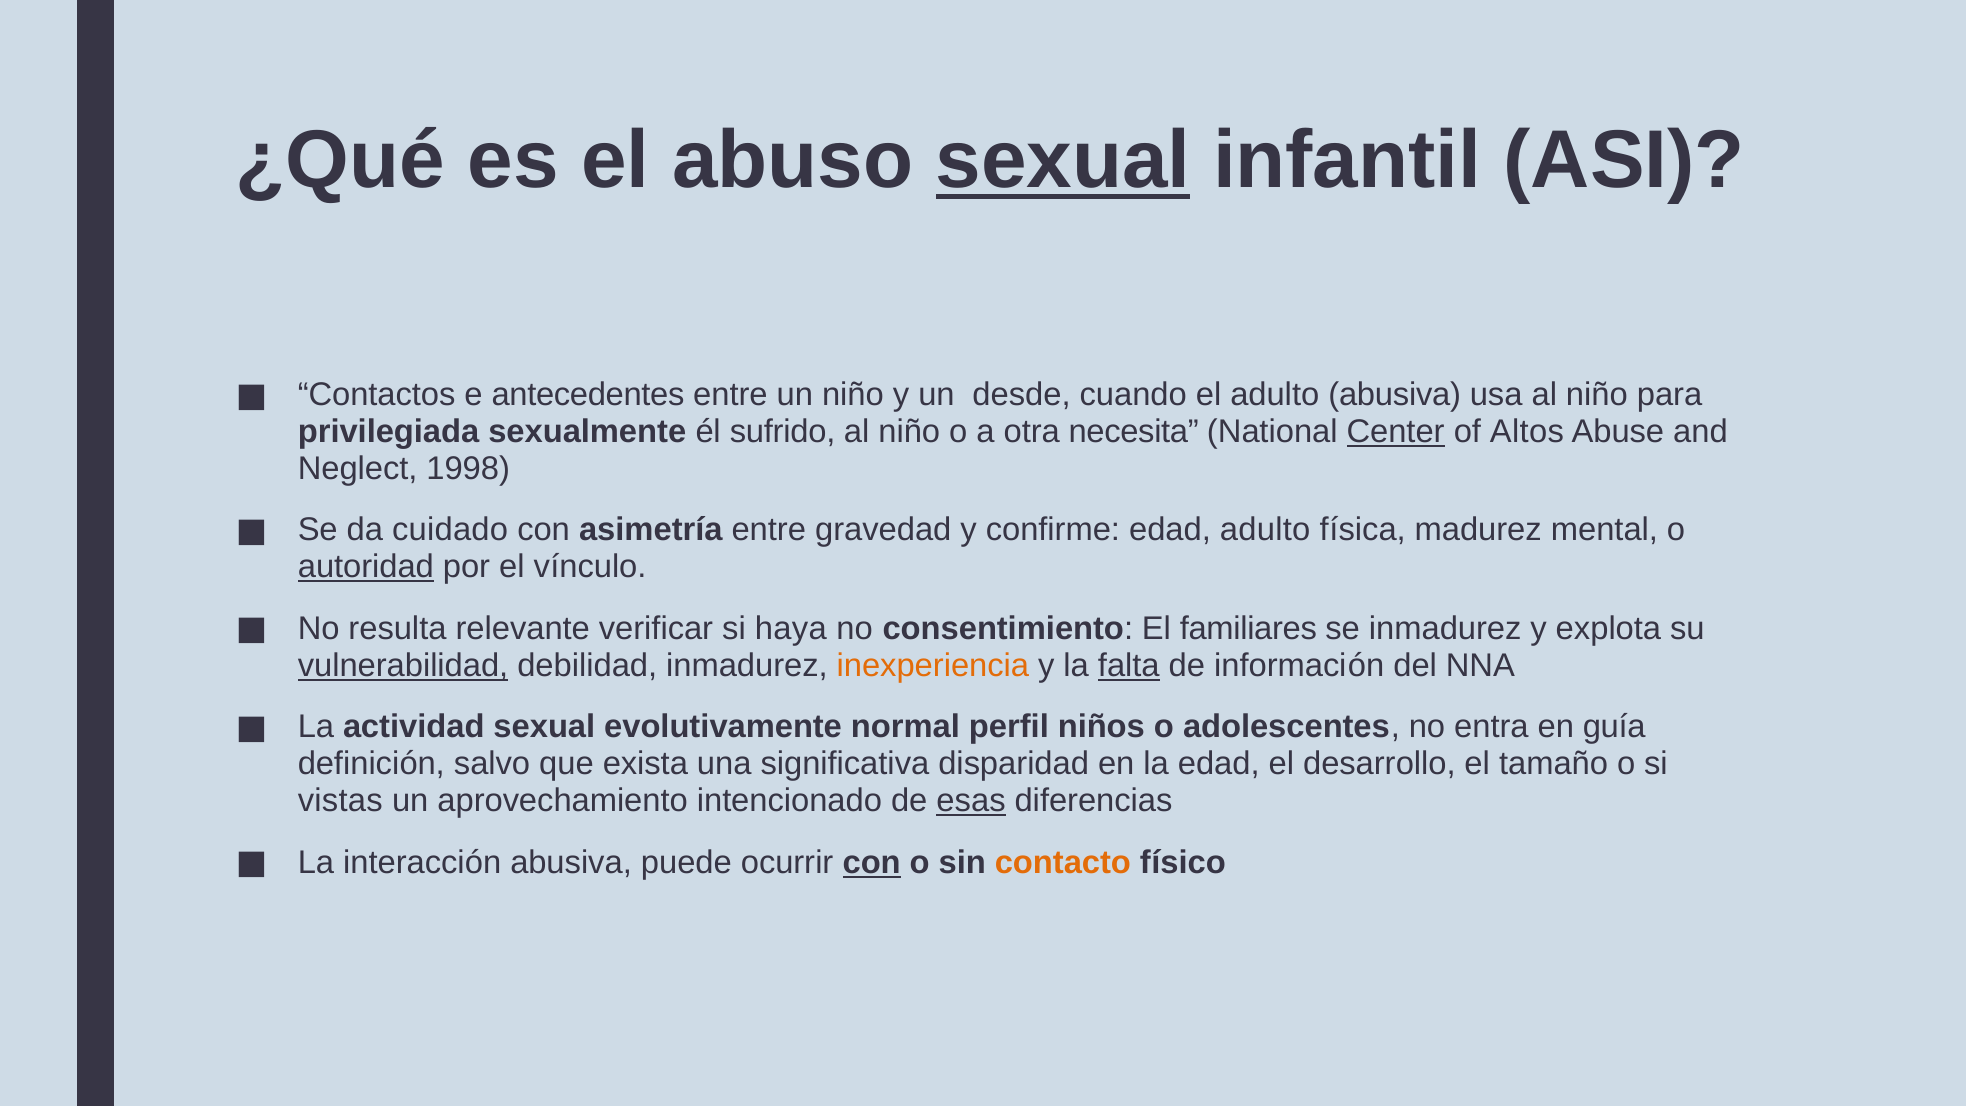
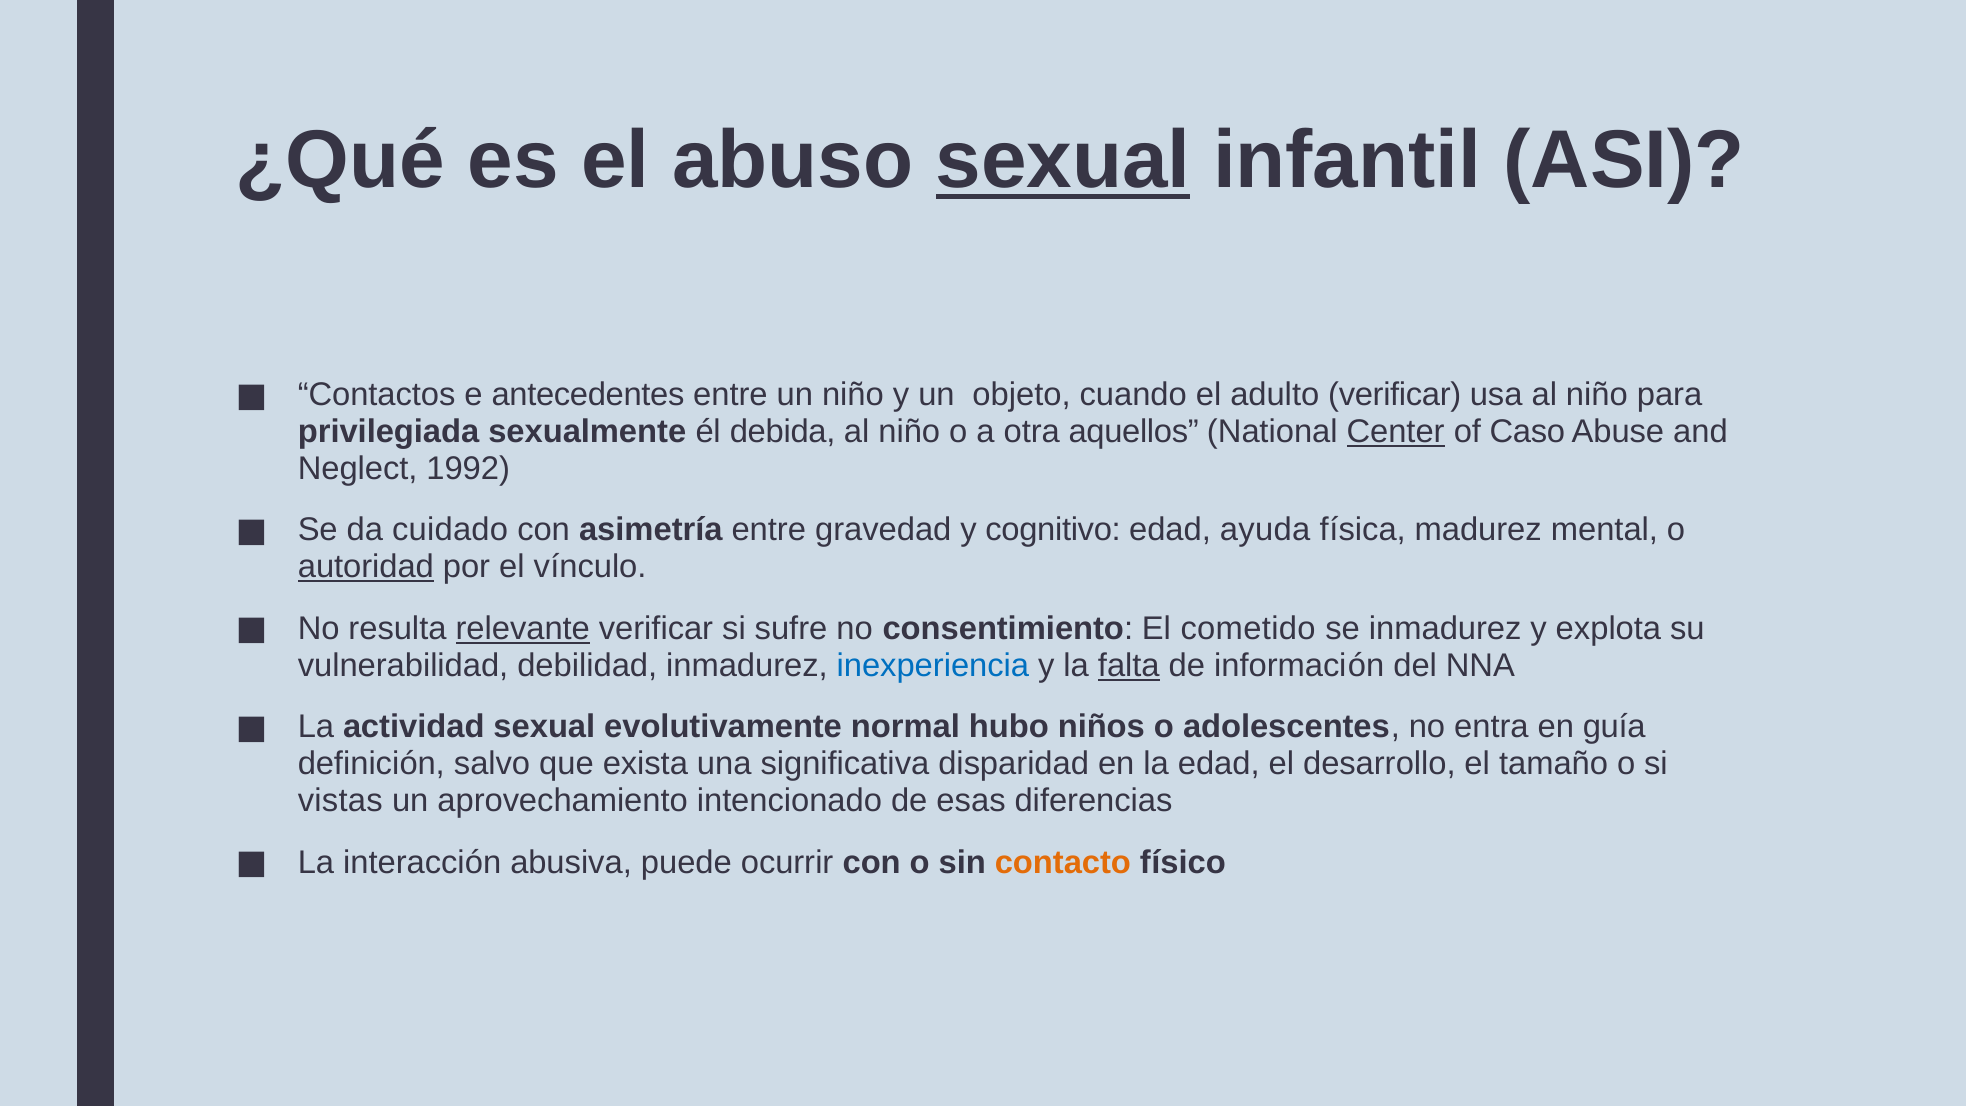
desde: desde -> objeto
adulto abusiva: abusiva -> verificar
sufrido: sufrido -> debida
necesita: necesita -> aquellos
Altos: Altos -> Caso
1998: 1998 -> 1992
confirme: confirme -> cognitivo
edad adulto: adulto -> ayuda
relevante underline: none -> present
haya: haya -> sufre
familiares: familiares -> cometido
vulnerabilidad underline: present -> none
inexperiencia colour: orange -> blue
perfil: perfil -> hubo
esas underline: present -> none
con at (872, 862) underline: present -> none
